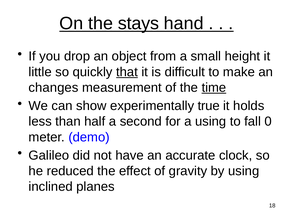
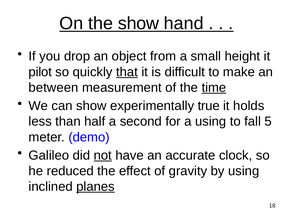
the stays: stays -> show
little: little -> pilot
changes: changes -> between
0: 0 -> 5
not underline: none -> present
planes underline: none -> present
